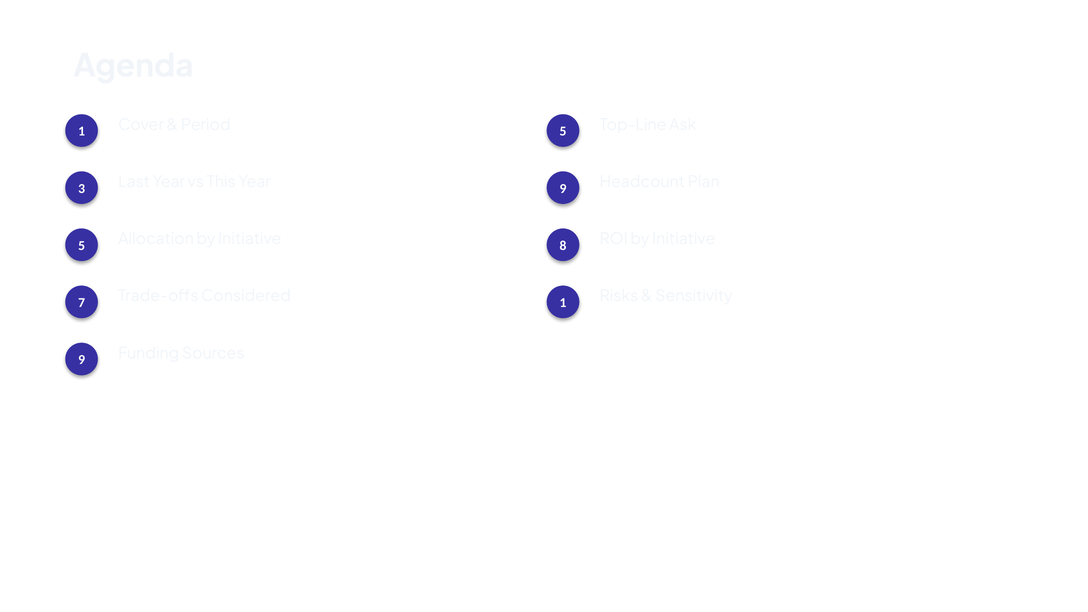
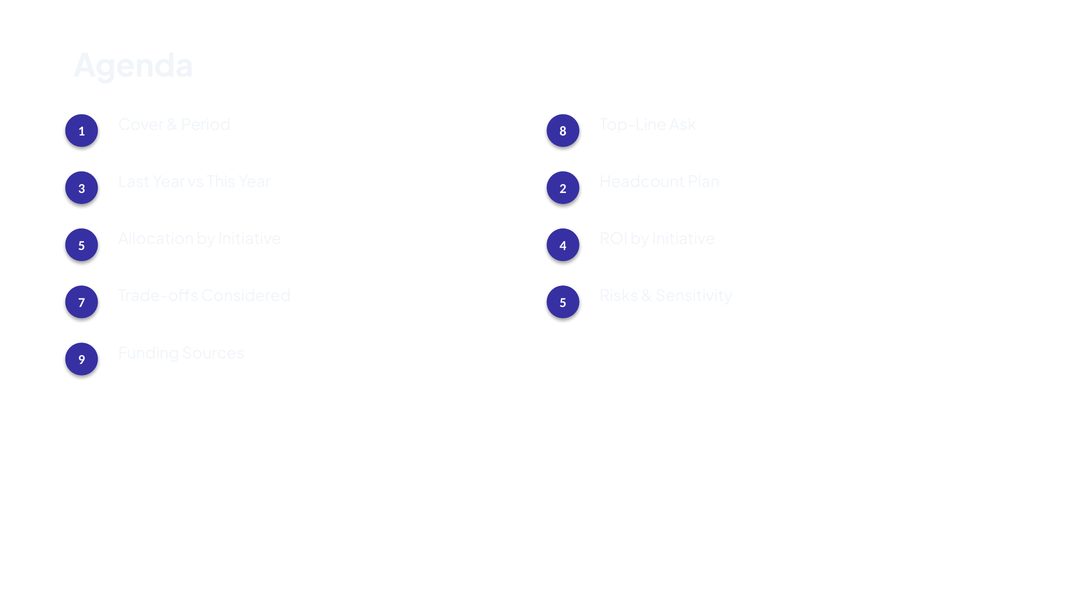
Period 5: 5 -> 8
Year 9: 9 -> 2
8: 8 -> 4
Considered 1: 1 -> 5
